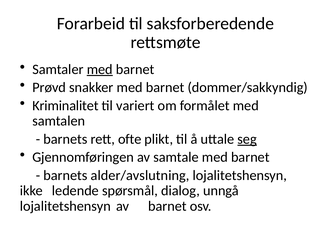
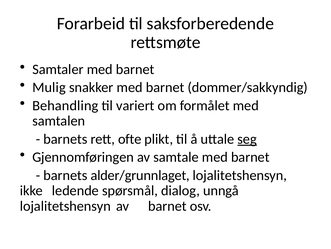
med at (100, 69) underline: present -> none
Prøvd: Prøvd -> Mulig
Kriminalitet: Kriminalitet -> Behandling
alder/avslutning: alder/avslutning -> alder/grunnlaget
